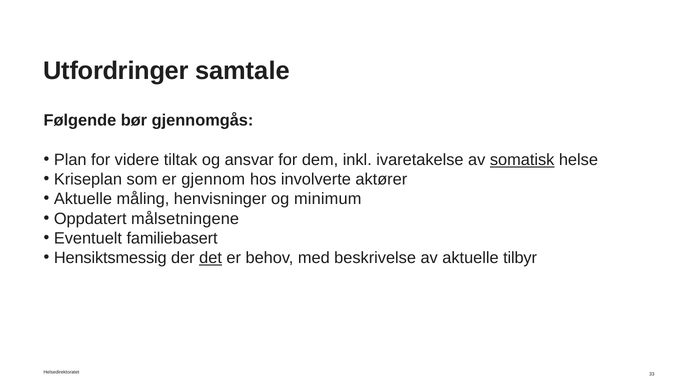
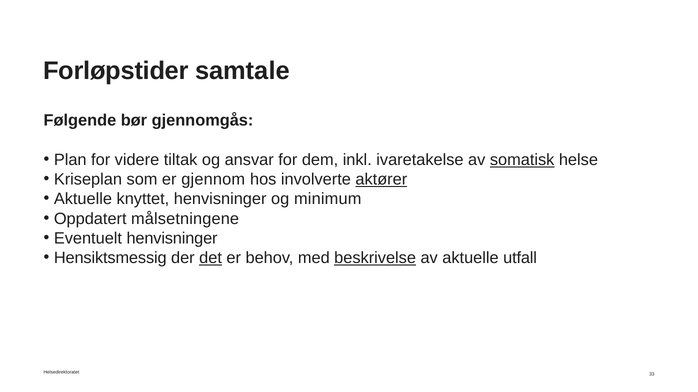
Utfordringer: Utfordringer -> Forløpstider
aktører underline: none -> present
måling: måling -> knyttet
Eventuelt familiebasert: familiebasert -> henvisninger
beskrivelse underline: none -> present
tilbyr: tilbyr -> utfall
